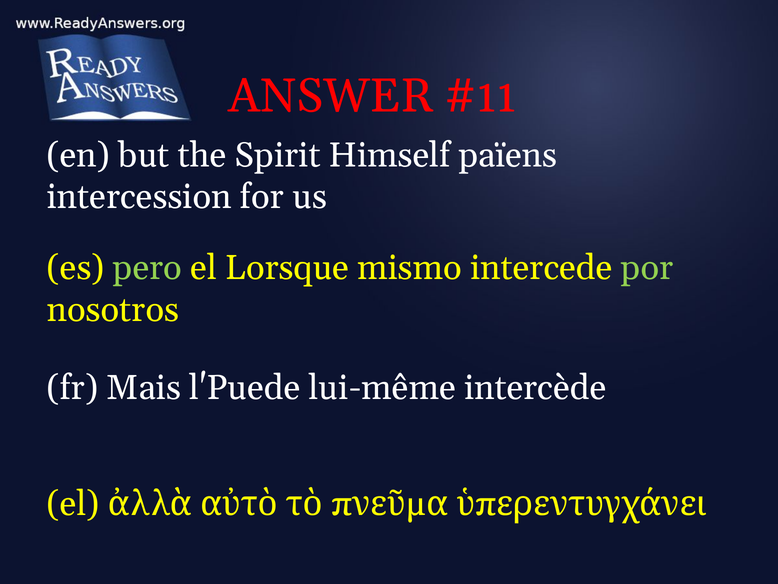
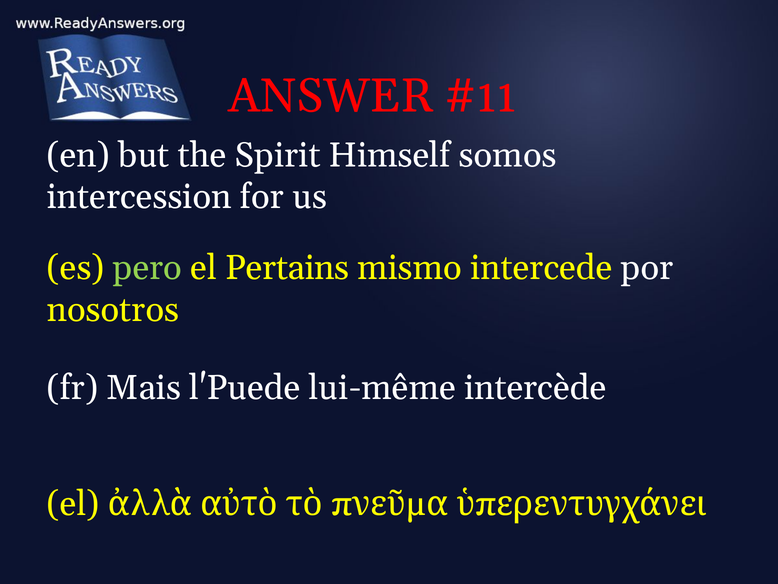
païens: païens -> somos
Lorsque: Lorsque -> Pertains
por colour: light green -> white
